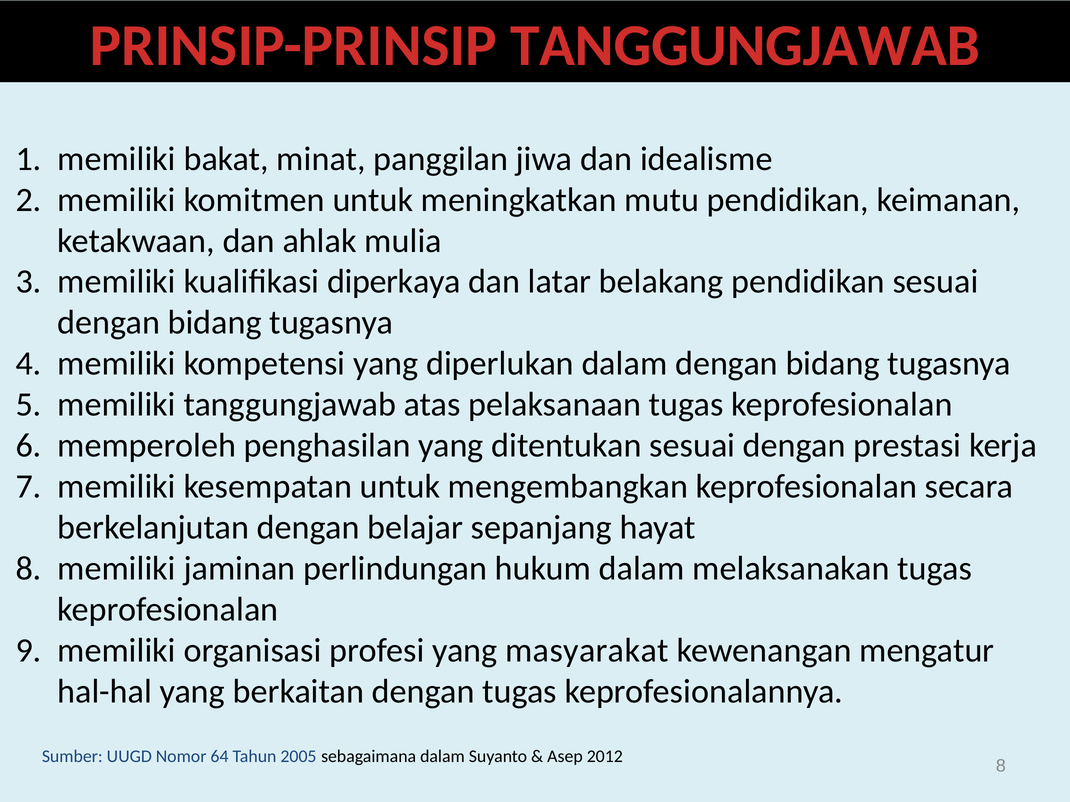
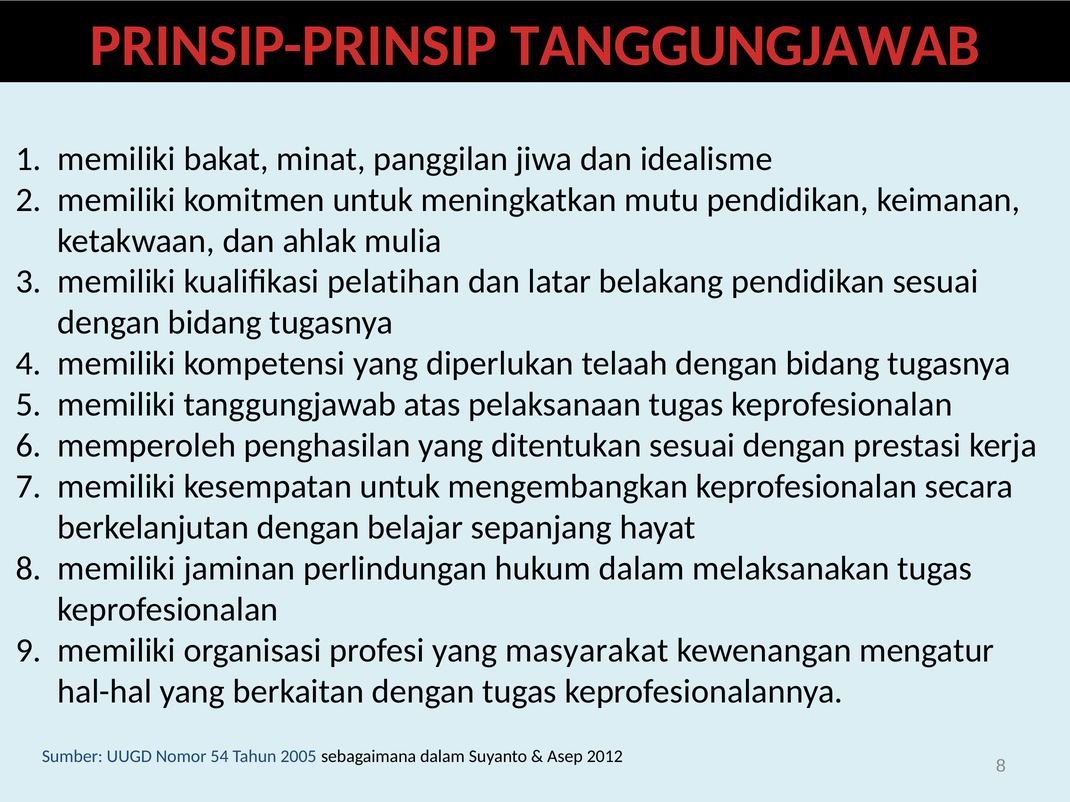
diperkaya: diperkaya -> pelatihan
diperlukan dalam: dalam -> telaah
64: 64 -> 54
